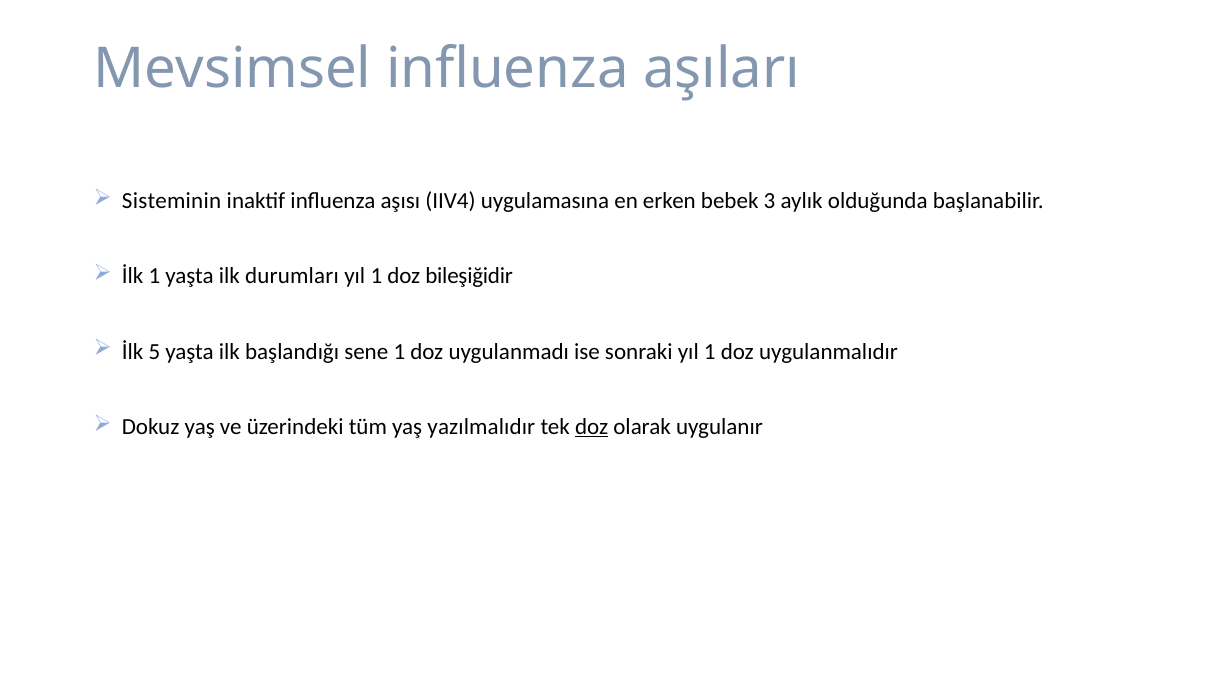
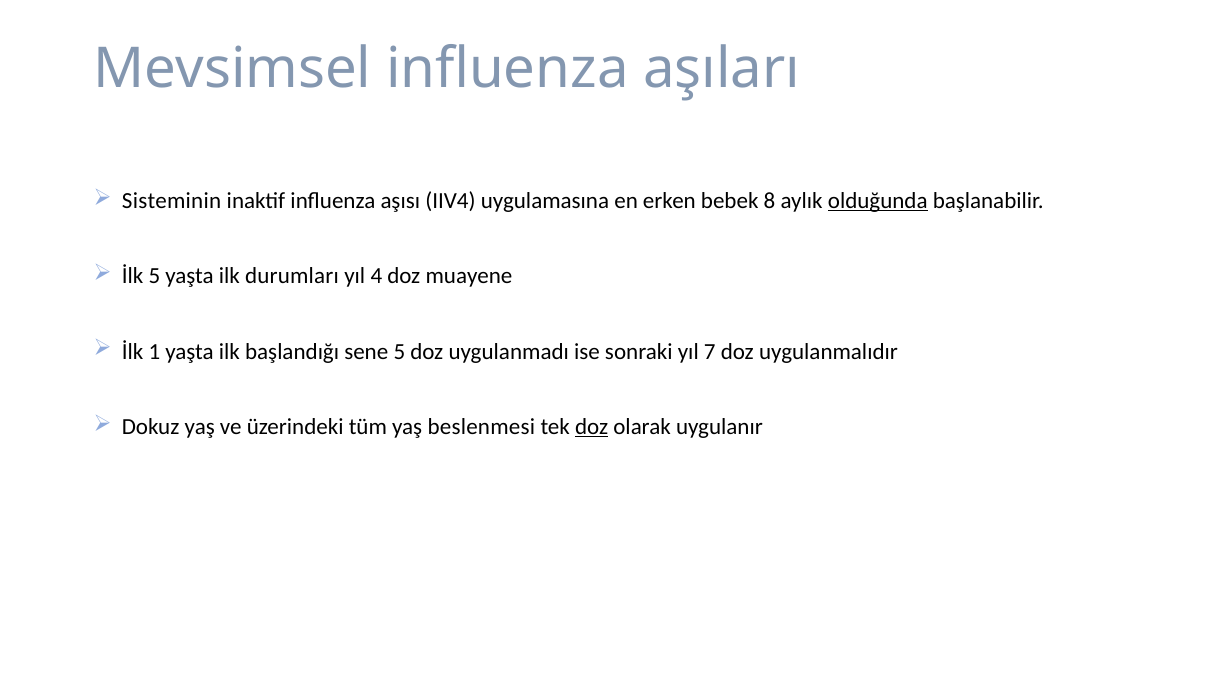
3: 3 -> 8
olduğunda underline: none -> present
İlk 1: 1 -> 5
1 at (376, 276): 1 -> 4
bileşiğidir: bileşiğidir -> muayene
5: 5 -> 1
sene 1: 1 -> 5
sonraki yıl 1: 1 -> 7
yazılmalıdır: yazılmalıdır -> beslenmesi
